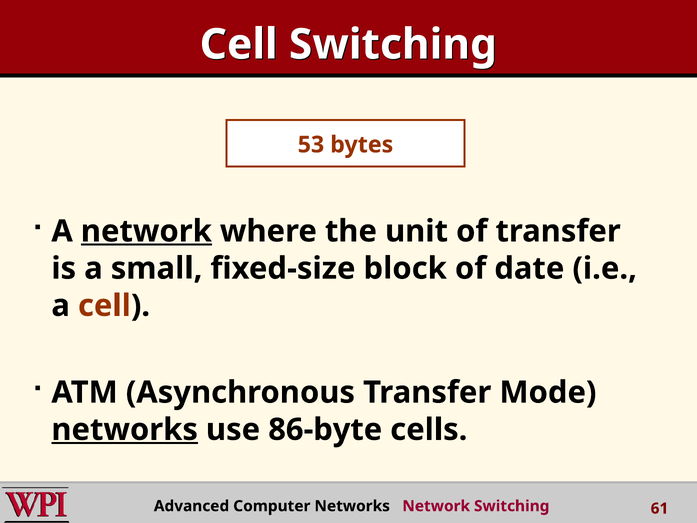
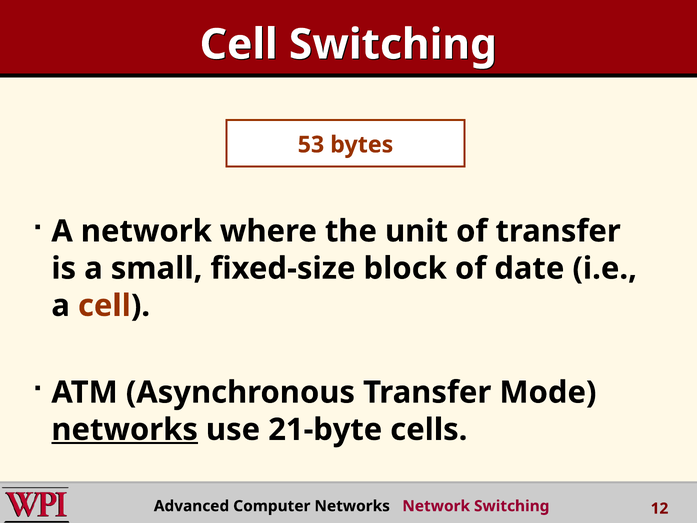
network at (146, 231) underline: present -> none
86-byte: 86-byte -> 21-byte
61: 61 -> 12
